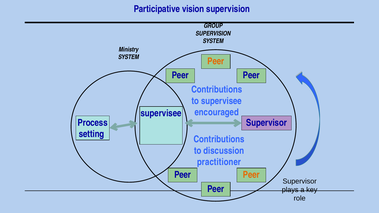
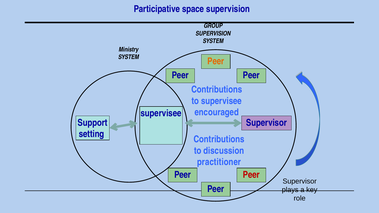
vision: vision -> space
Process: Process -> Support
Peer at (251, 175) colour: orange -> red
